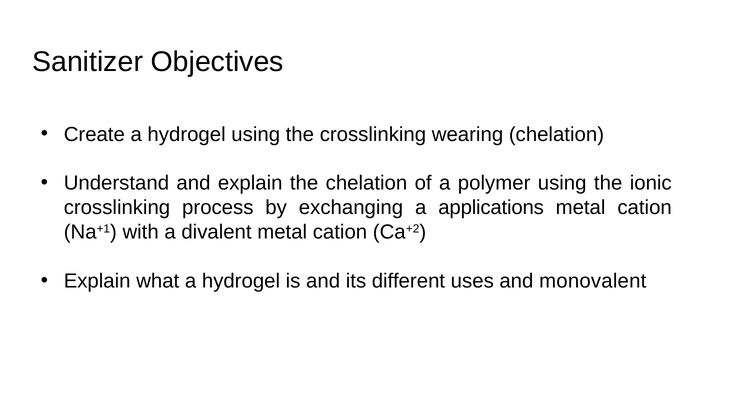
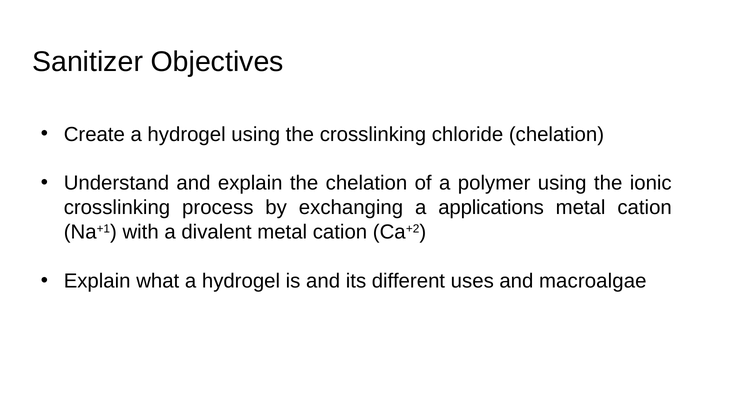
wearing: wearing -> chloride
monovalent: monovalent -> macroalgae
